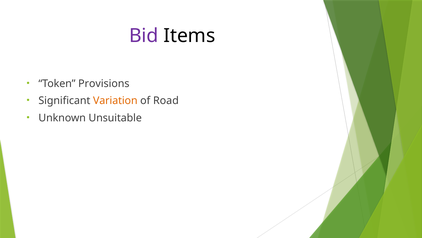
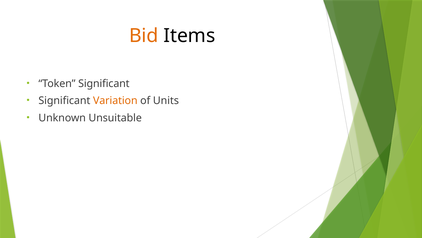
Bid colour: purple -> orange
Token Provisions: Provisions -> Significant
Road: Road -> Units
